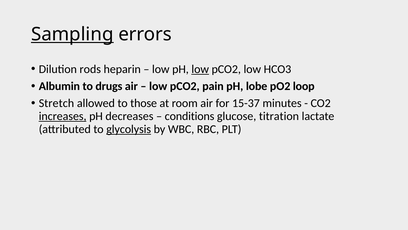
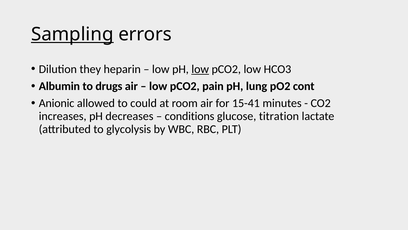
rods: rods -> they
lobe: lobe -> lung
loop: loop -> cont
Stretch: Stretch -> Anionic
those: those -> could
15-37: 15-37 -> 15-41
increases underline: present -> none
glycolysis underline: present -> none
